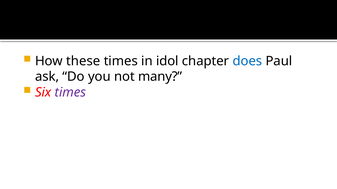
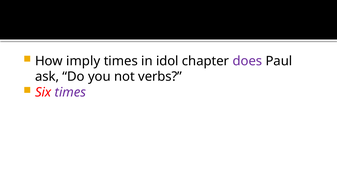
these: these -> imply
does colour: blue -> purple
many: many -> verbs
